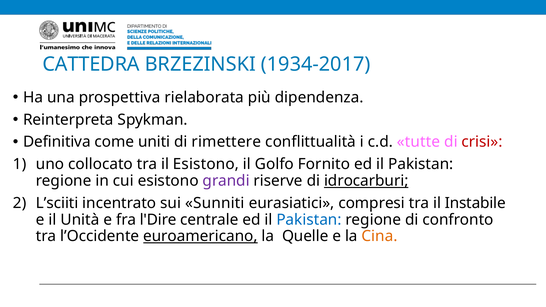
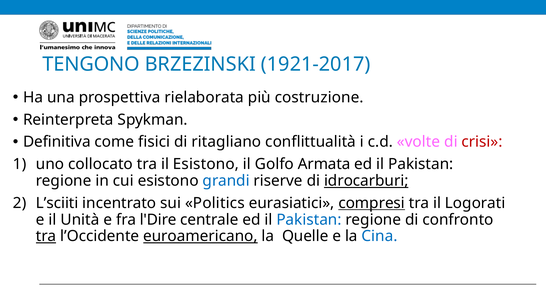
CATTEDRA: CATTEDRA -> TENGONO
1934-2017: 1934-2017 -> 1921-2017
dipendenza: dipendenza -> costruzione
uniti: uniti -> fisici
rimettere: rimettere -> ritagliano
tutte: tutte -> volte
Fornito: Fornito -> Armata
grandi colour: purple -> blue
Sunniti: Sunniti -> Politics
compresi underline: none -> present
Instabile: Instabile -> Logorati
tra at (46, 236) underline: none -> present
Cina colour: orange -> blue
